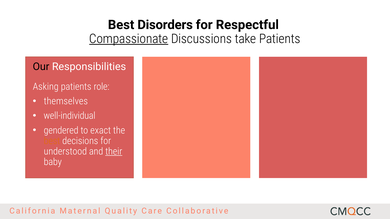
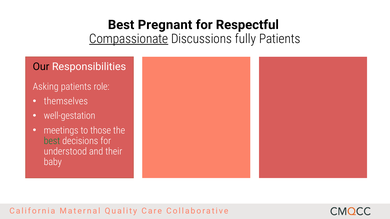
Disorders: Disorders -> Pregnant
take: take -> fully
well-individual: well-individual -> well-gestation
gendered: gendered -> meetings
exact: exact -> those
best at (52, 141) colour: orange -> green
their underline: present -> none
